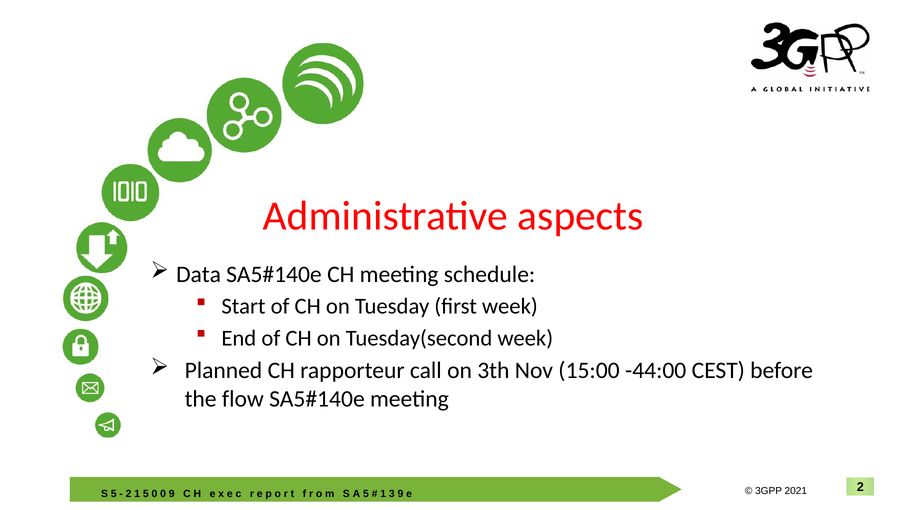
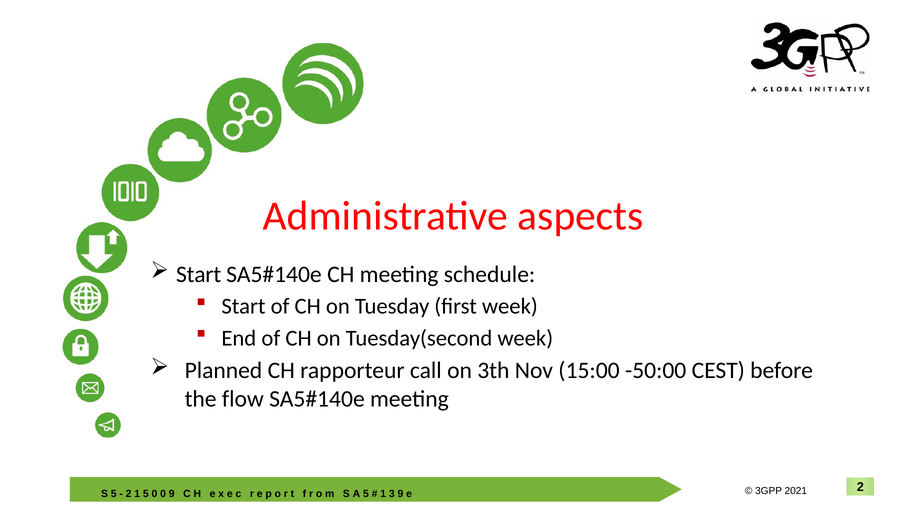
Data at (199, 274): Data -> Start
-44:00: -44:00 -> -50:00
